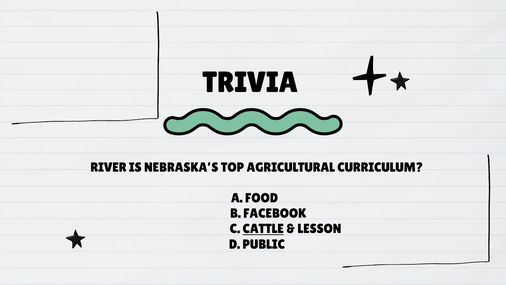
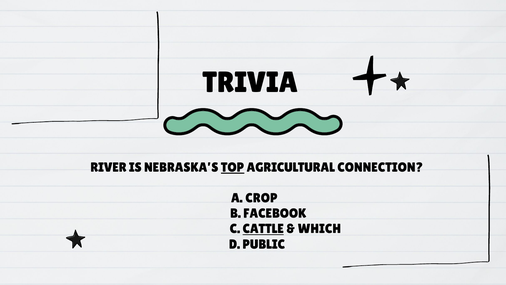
TOP underline: none -> present
CURRICULUM: CURRICULUM -> CONNECTION
FOOD: FOOD -> CROP
LESSON: LESSON -> WHICH
